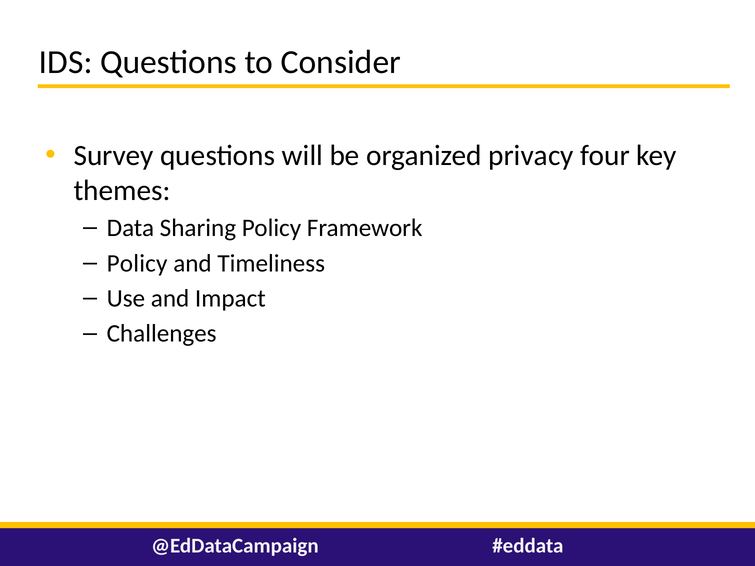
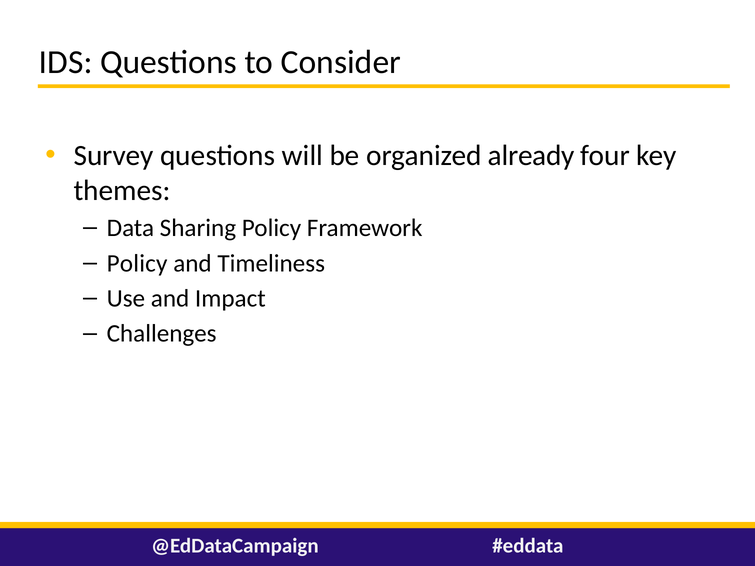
privacy: privacy -> already
